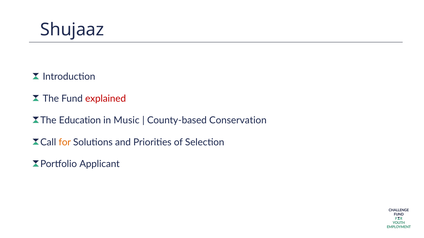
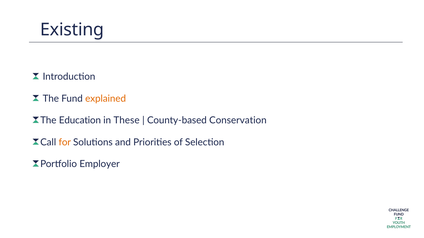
Shujaaz: Shujaaz -> Existing
explained colour: red -> orange
Music: Music -> These
Applicant: Applicant -> Employer
